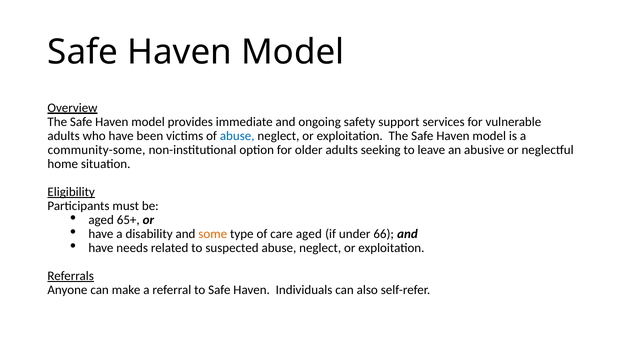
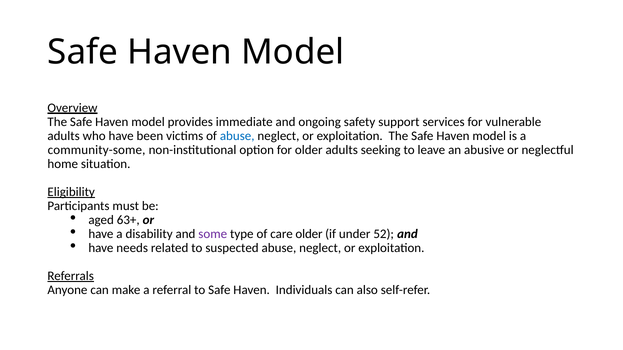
65+: 65+ -> 63+
some colour: orange -> purple
care aged: aged -> older
66: 66 -> 52
